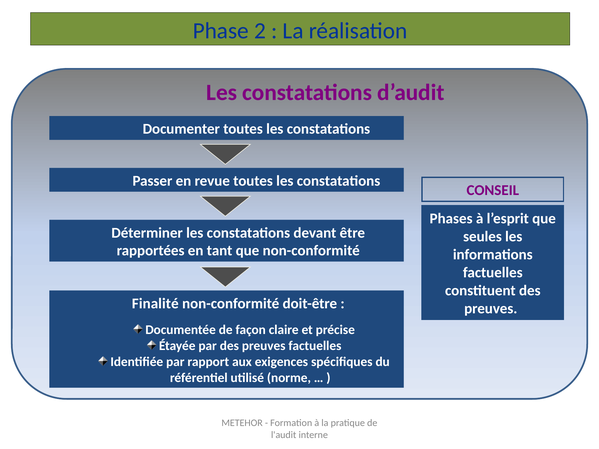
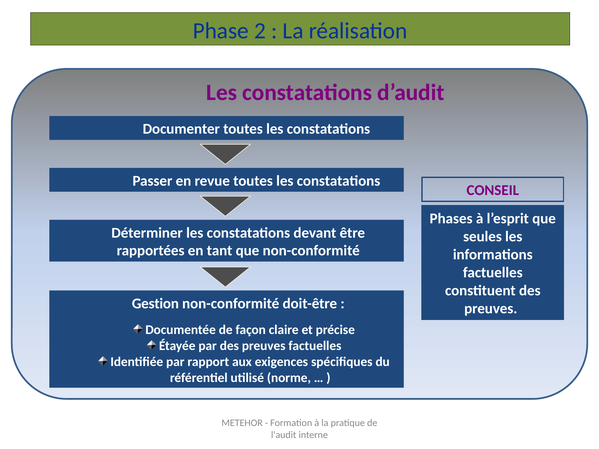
Finalité: Finalité -> Gestion
